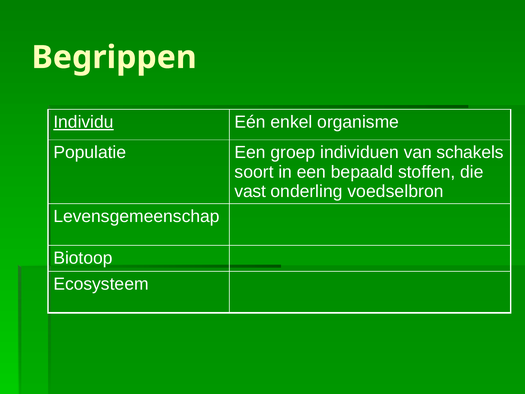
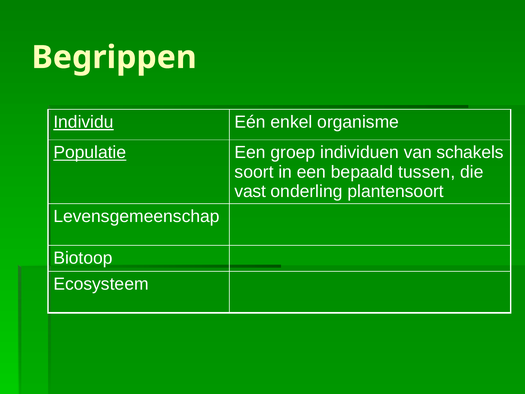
Populatie underline: none -> present
stoffen: stoffen -> tussen
voedselbron: voedselbron -> plantensoort
